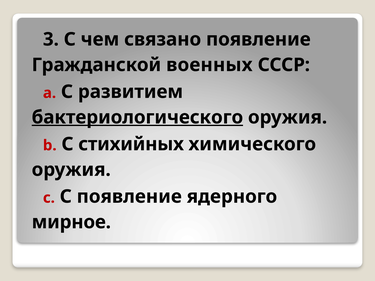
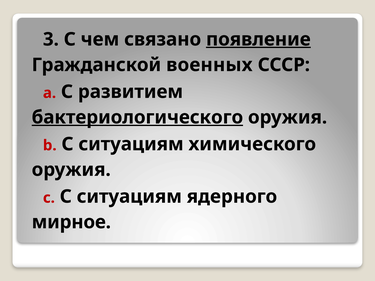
появление at (258, 39) underline: none -> present
стихийных at (131, 144): стихийных -> ситуациям
появление at (129, 197): появление -> ситуациям
